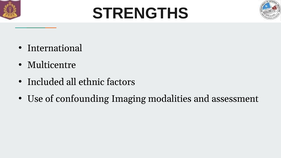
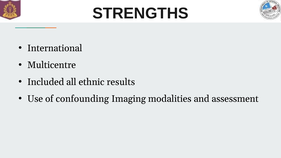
factors: factors -> results
